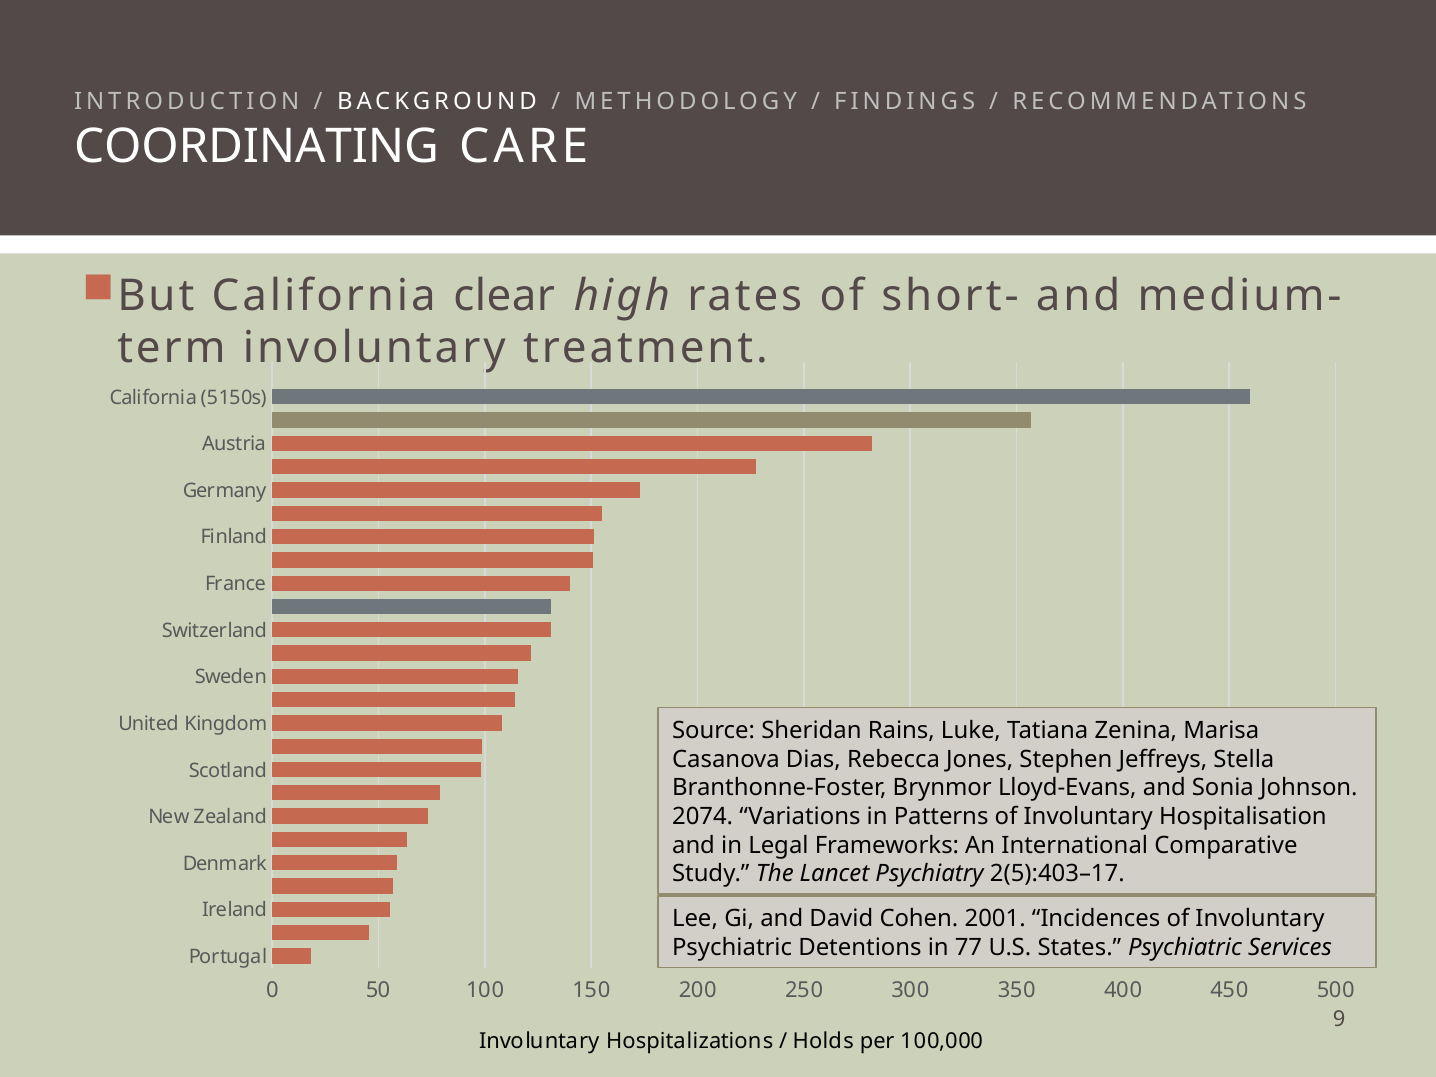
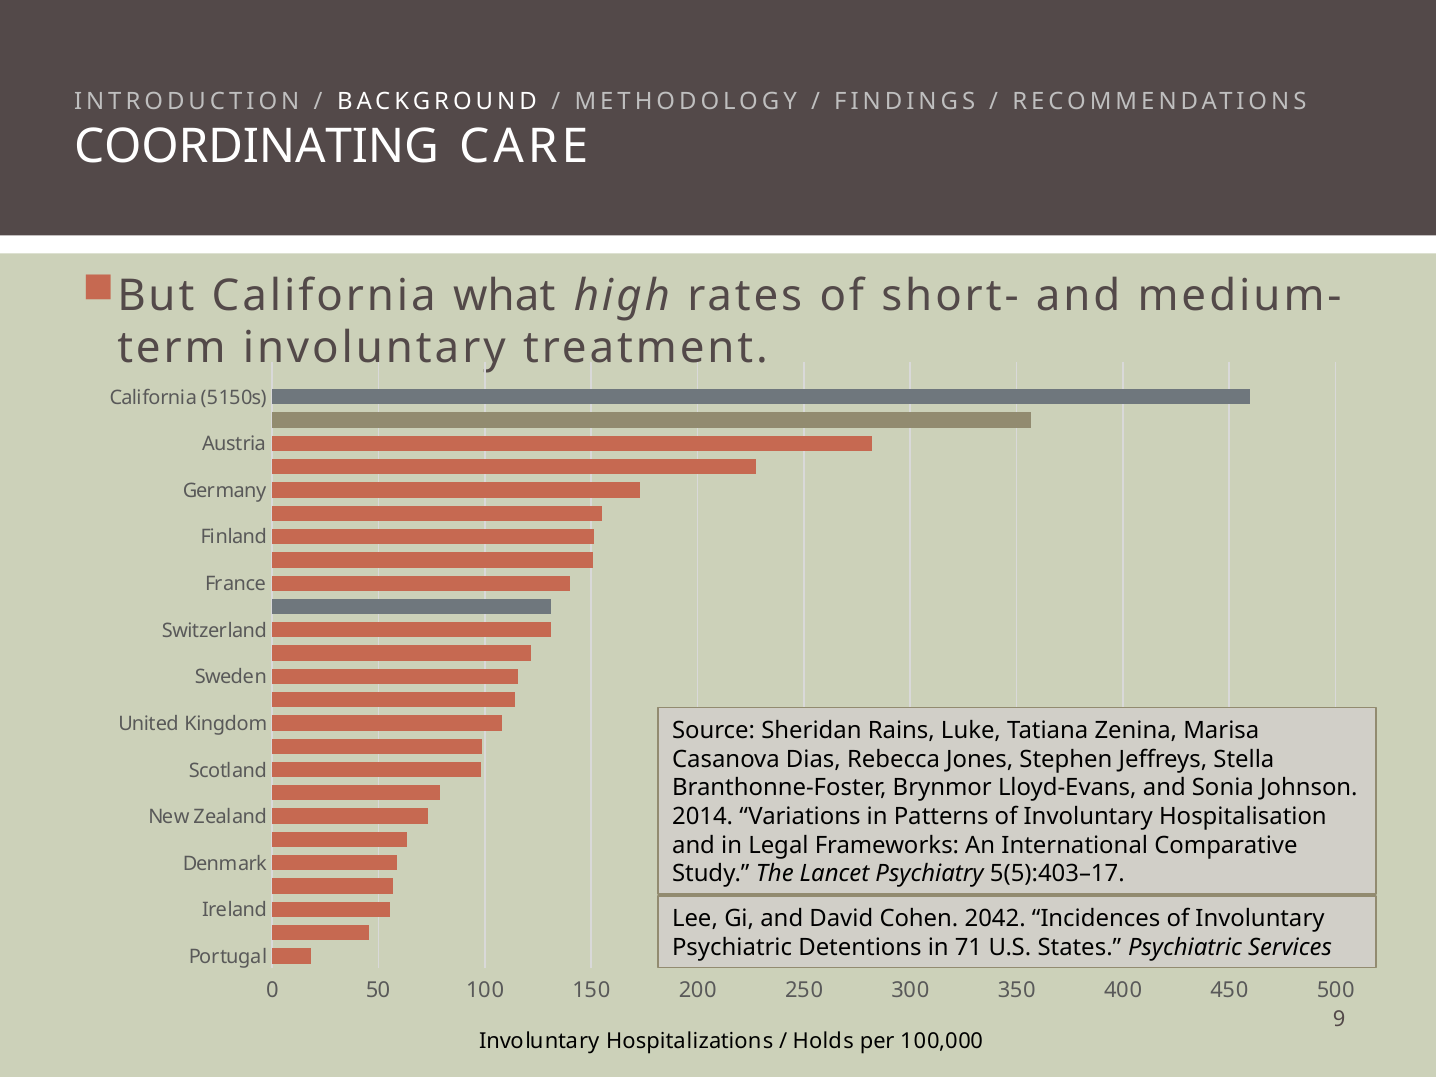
clear: clear -> what
2074: 2074 -> 2014
2(5):403–17: 2(5):403–17 -> 5(5):403–17
2001: 2001 -> 2042
77: 77 -> 71
